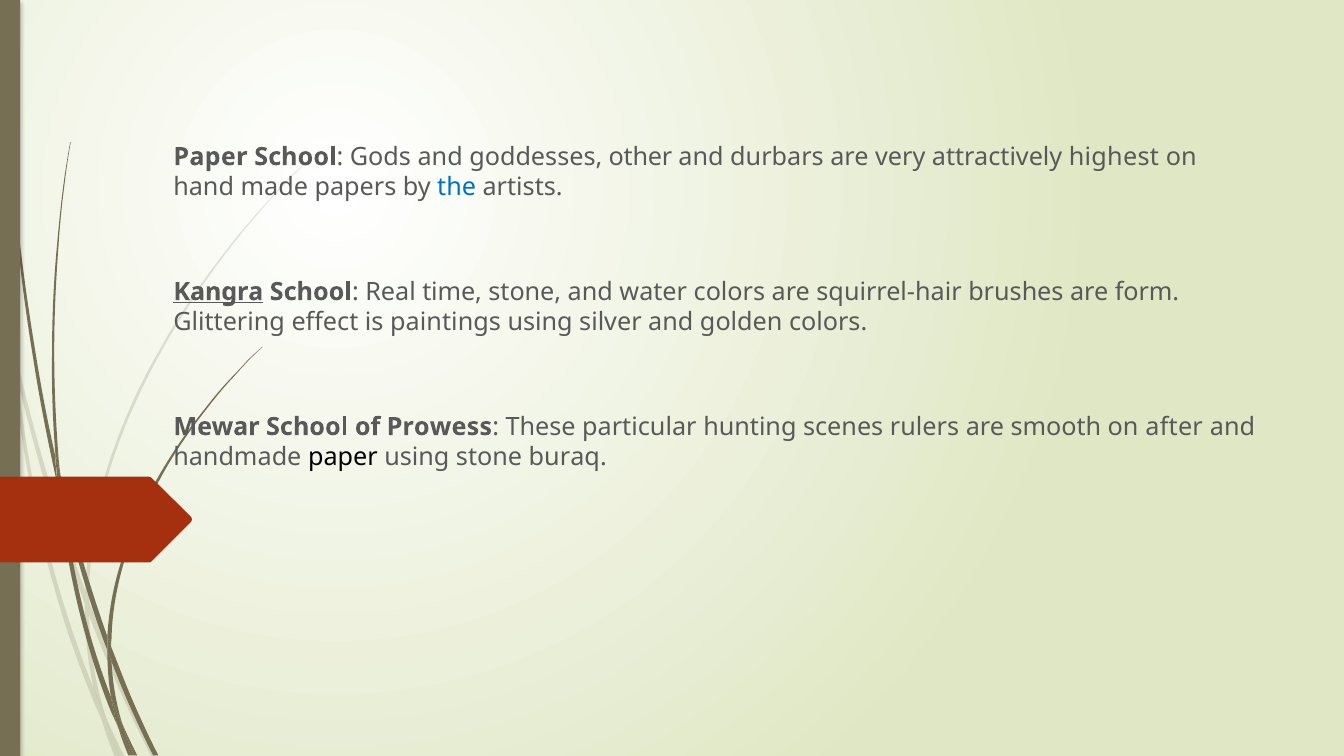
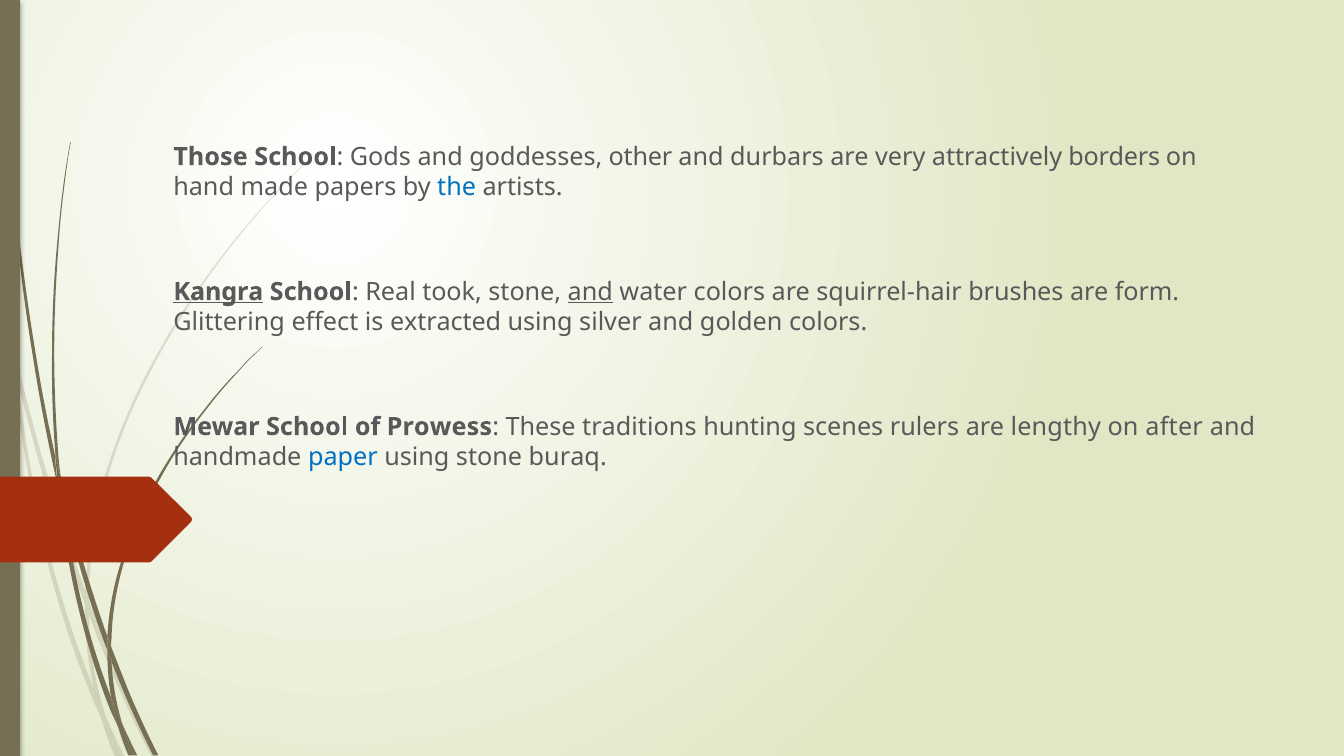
Paper at (210, 157): Paper -> Those
highest: highest -> borders
time: time -> took
and at (590, 292) underline: none -> present
paintings: paintings -> extracted
particular: particular -> traditions
smooth: smooth -> lengthy
paper at (343, 457) colour: black -> blue
